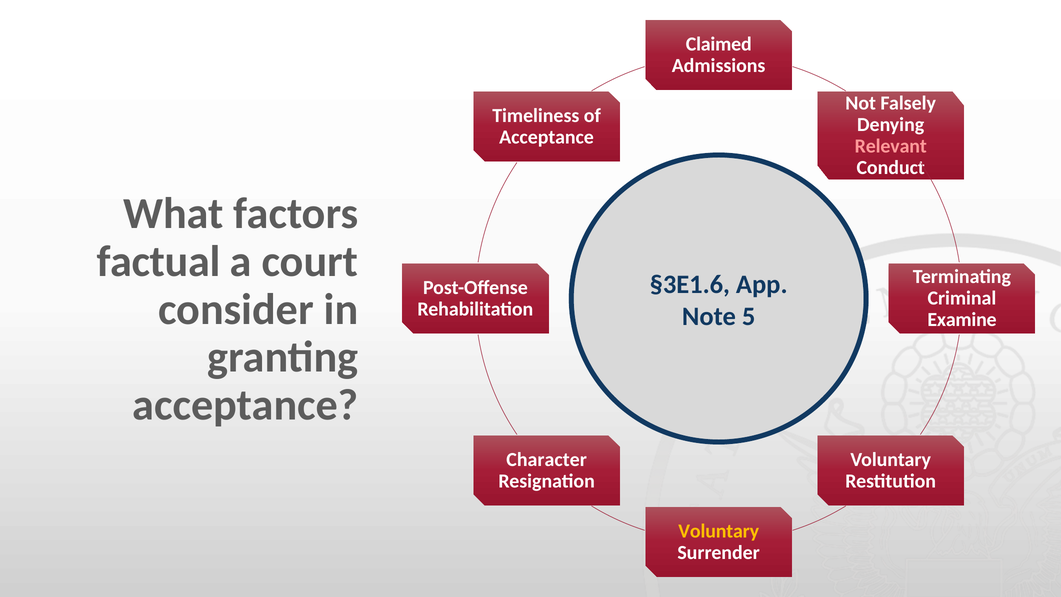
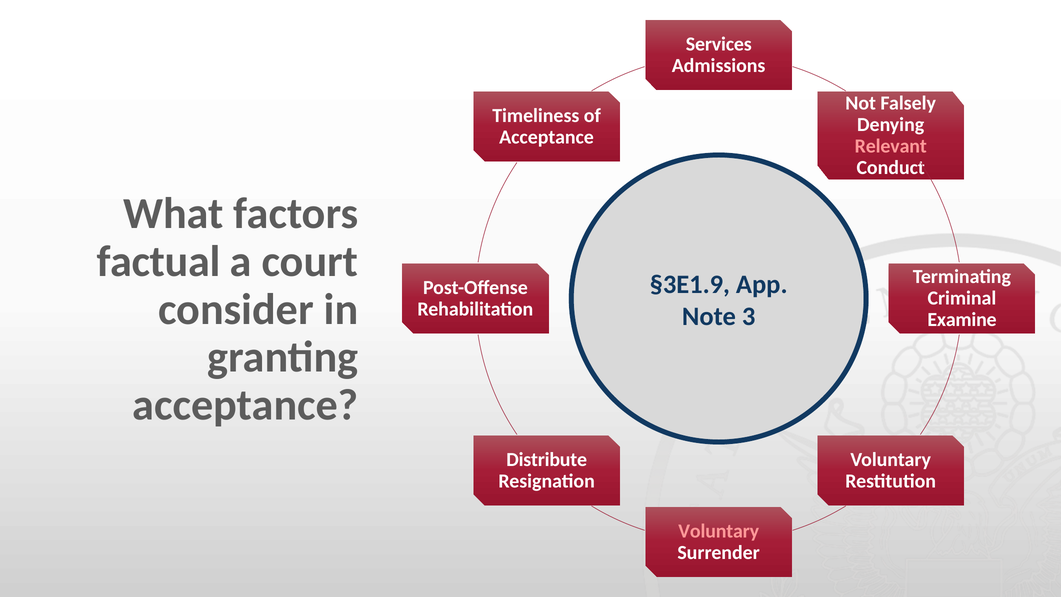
Claimed: Claimed -> Services
§3E1.6: §3E1.6 -> §3E1.9
5: 5 -> 3
Character: Character -> Distribute
Voluntary at (719, 531) colour: yellow -> pink
